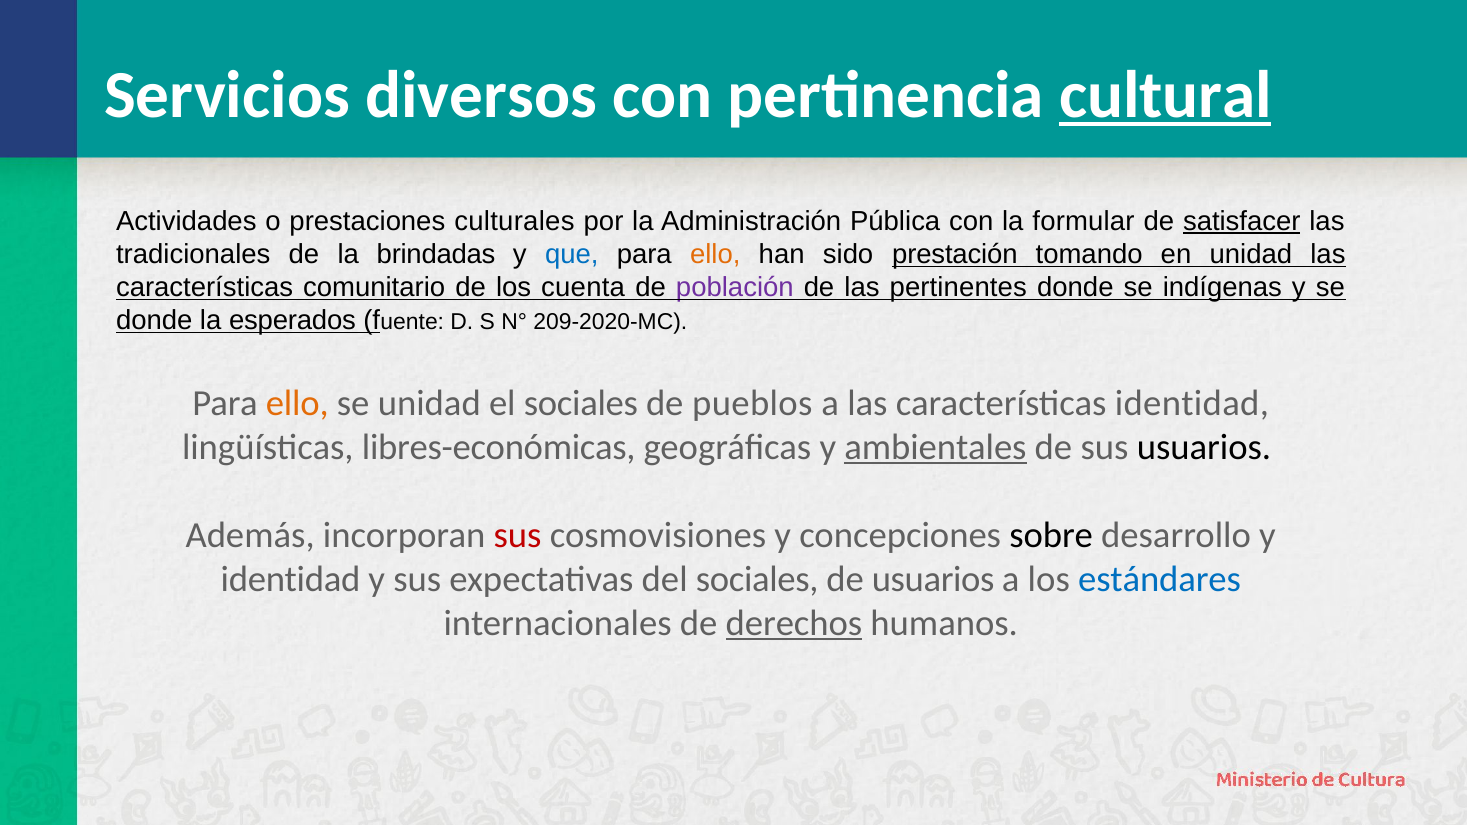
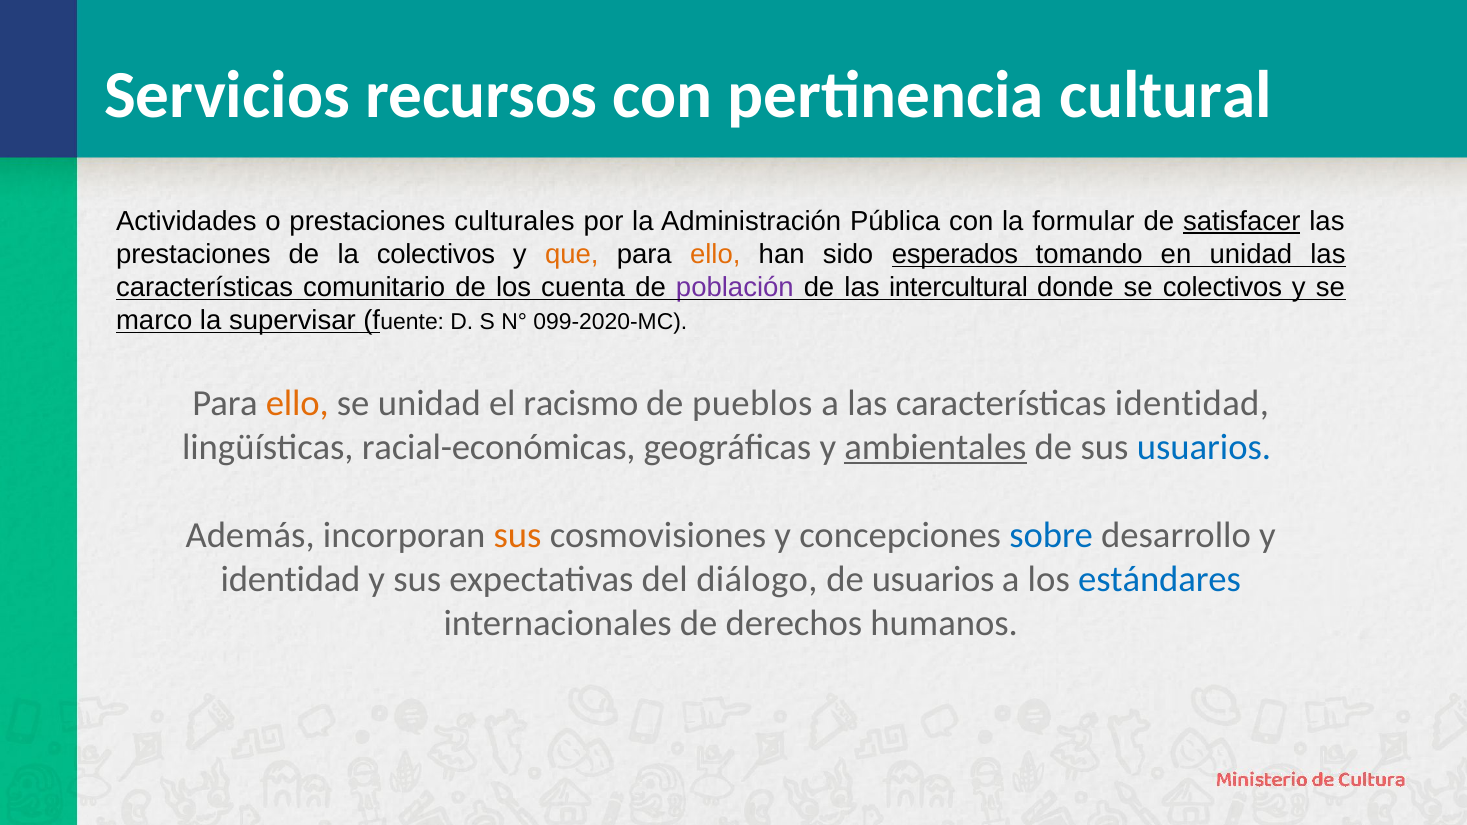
diversos: diversos -> recursos
cultural underline: present -> none
tradicionales at (193, 254): tradicionales -> prestaciones
la brindadas: brindadas -> colectivos
que colour: blue -> orange
prestación: prestación -> esperados
pertinentes: pertinentes -> intercultural
se indígenas: indígenas -> colectivos
donde at (154, 320): donde -> marco
esperados: esperados -> supervisar
209-2020-MC: 209-2020-MC -> 099-2020-MC
el sociales: sociales -> racismo
libres-económicas: libres-económicas -> racial-económicas
usuarios at (1204, 448) colour: black -> blue
sus at (518, 536) colour: red -> orange
sobre colour: black -> blue
del sociales: sociales -> diálogo
derechos underline: present -> none
